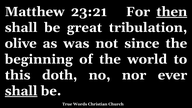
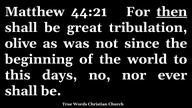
23:21: 23:21 -> 44:21
doth: doth -> days
shall at (21, 91) underline: present -> none
